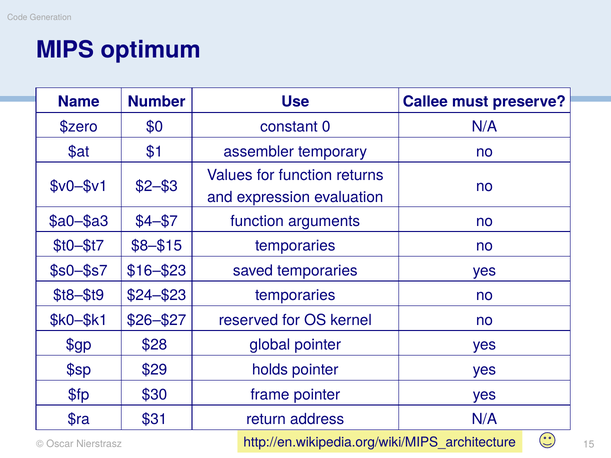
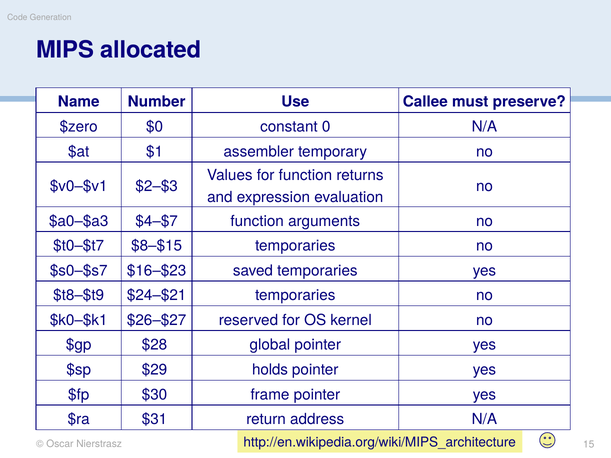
optimum: optimum -> allocated
$24–$23: $24–$23 -> $24–$21
